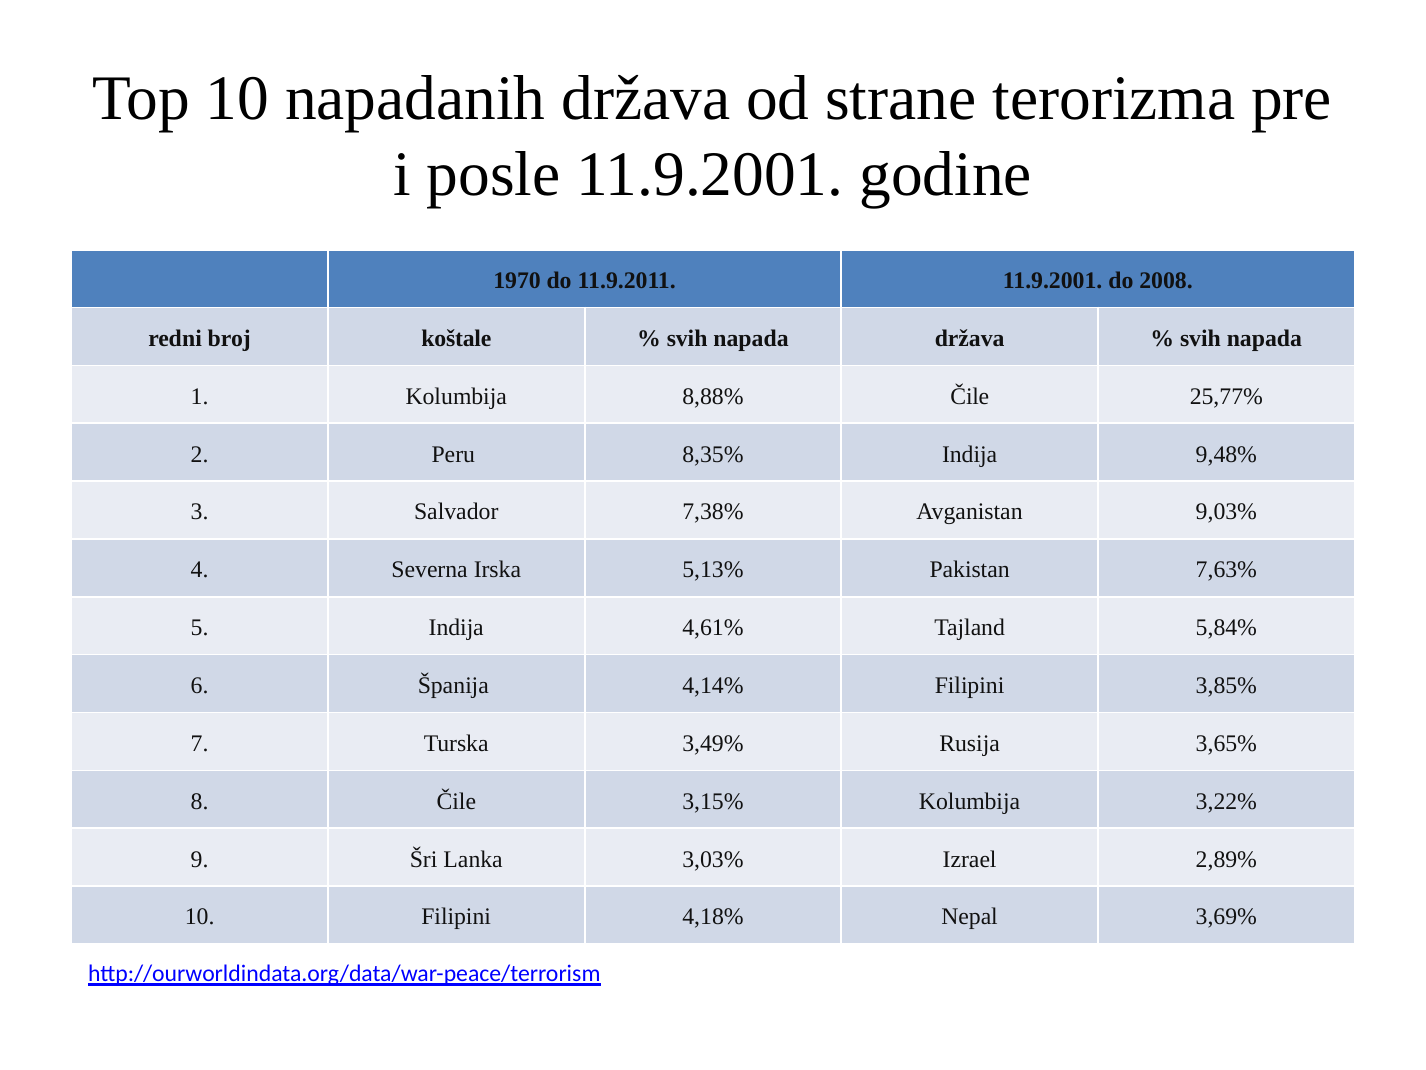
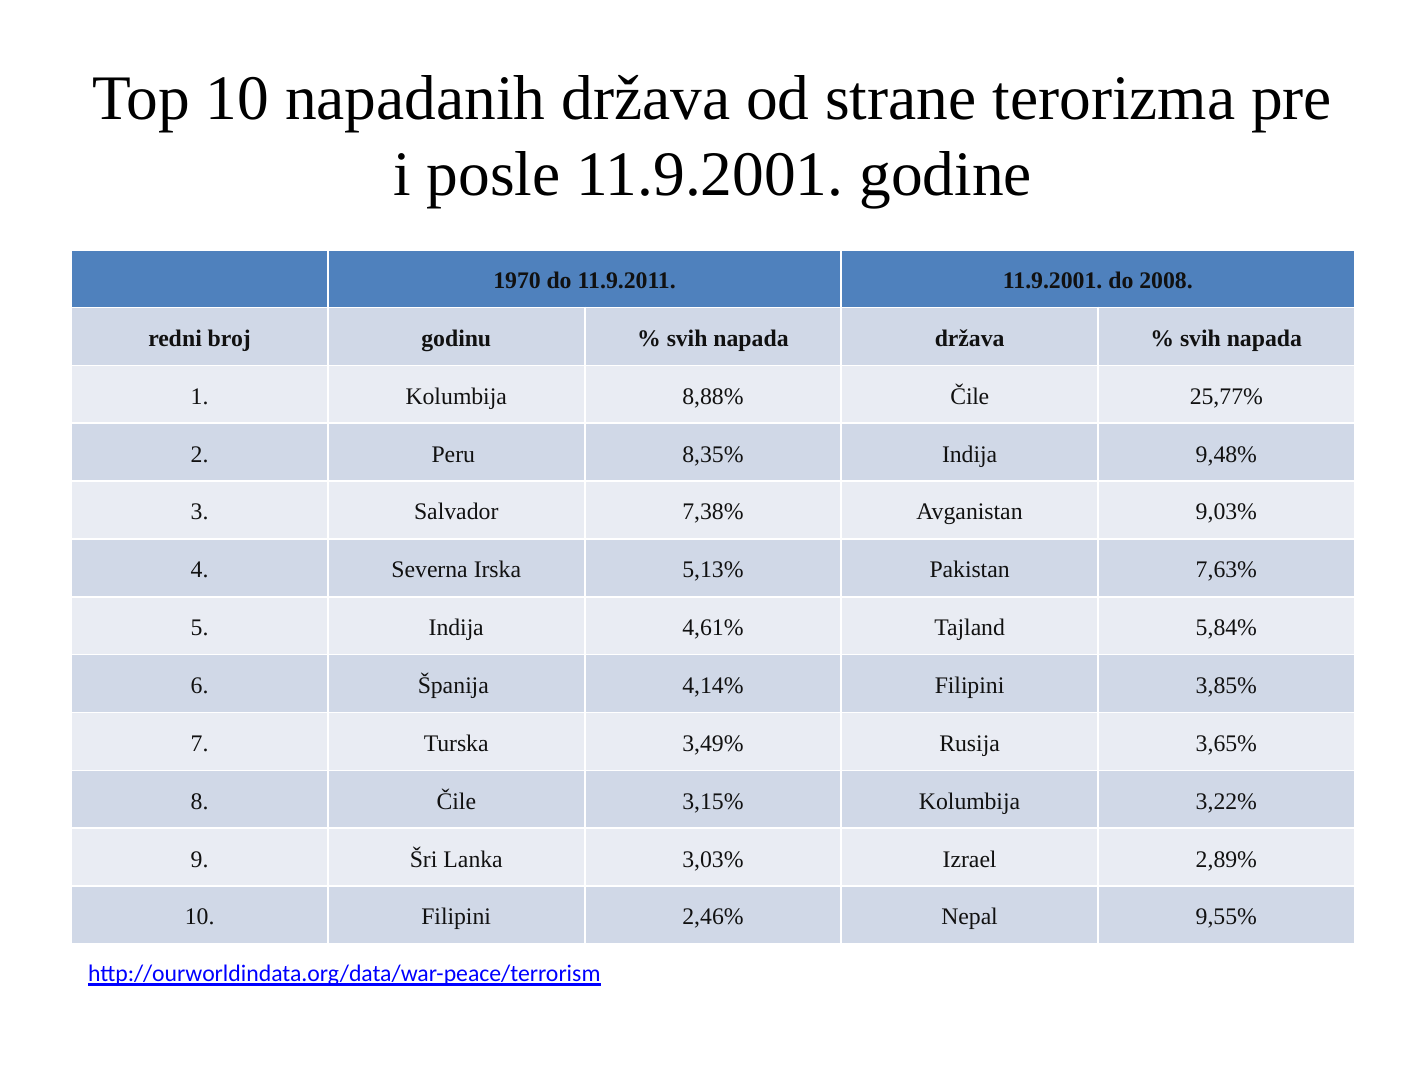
koštale: koštale -> godinu
4,18%: 4,18% -> 2,46%
3,69%: 3,69% -> 9,55%
